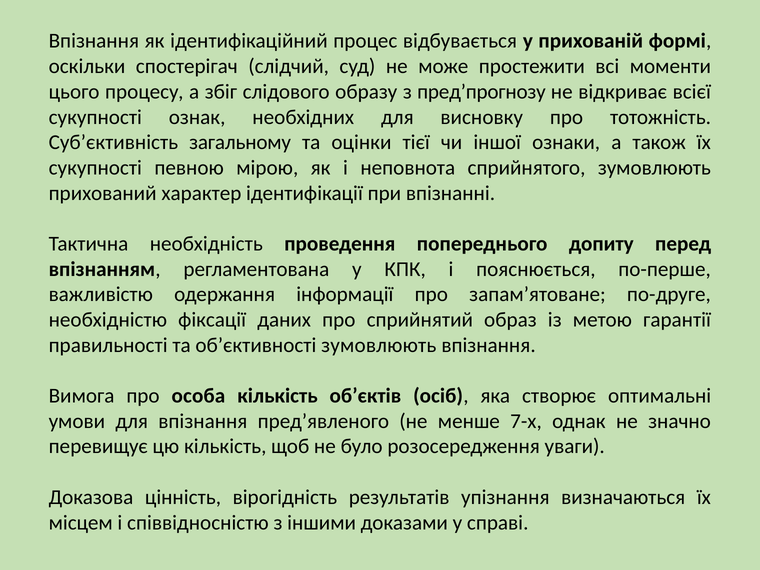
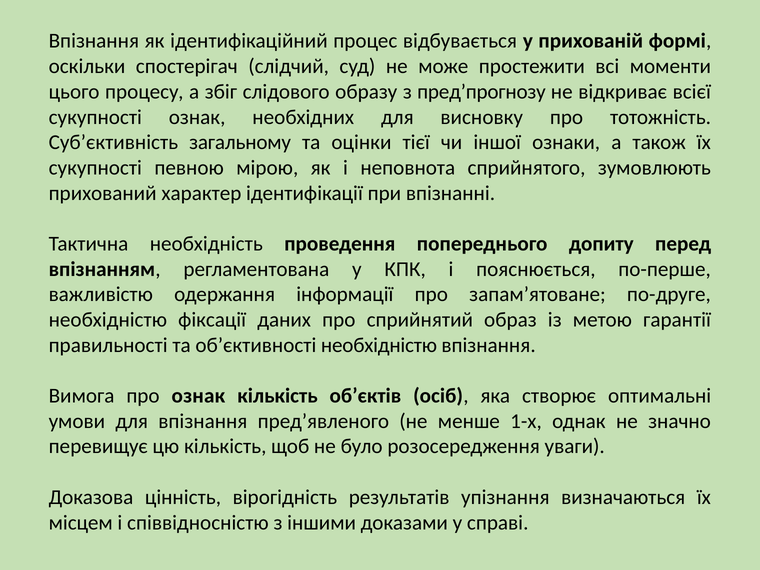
об’єктивності зумовлюють: зумовлюють -> необхідністю
про особа: особа -> ознак
7-х: 7-х -> 1-х
